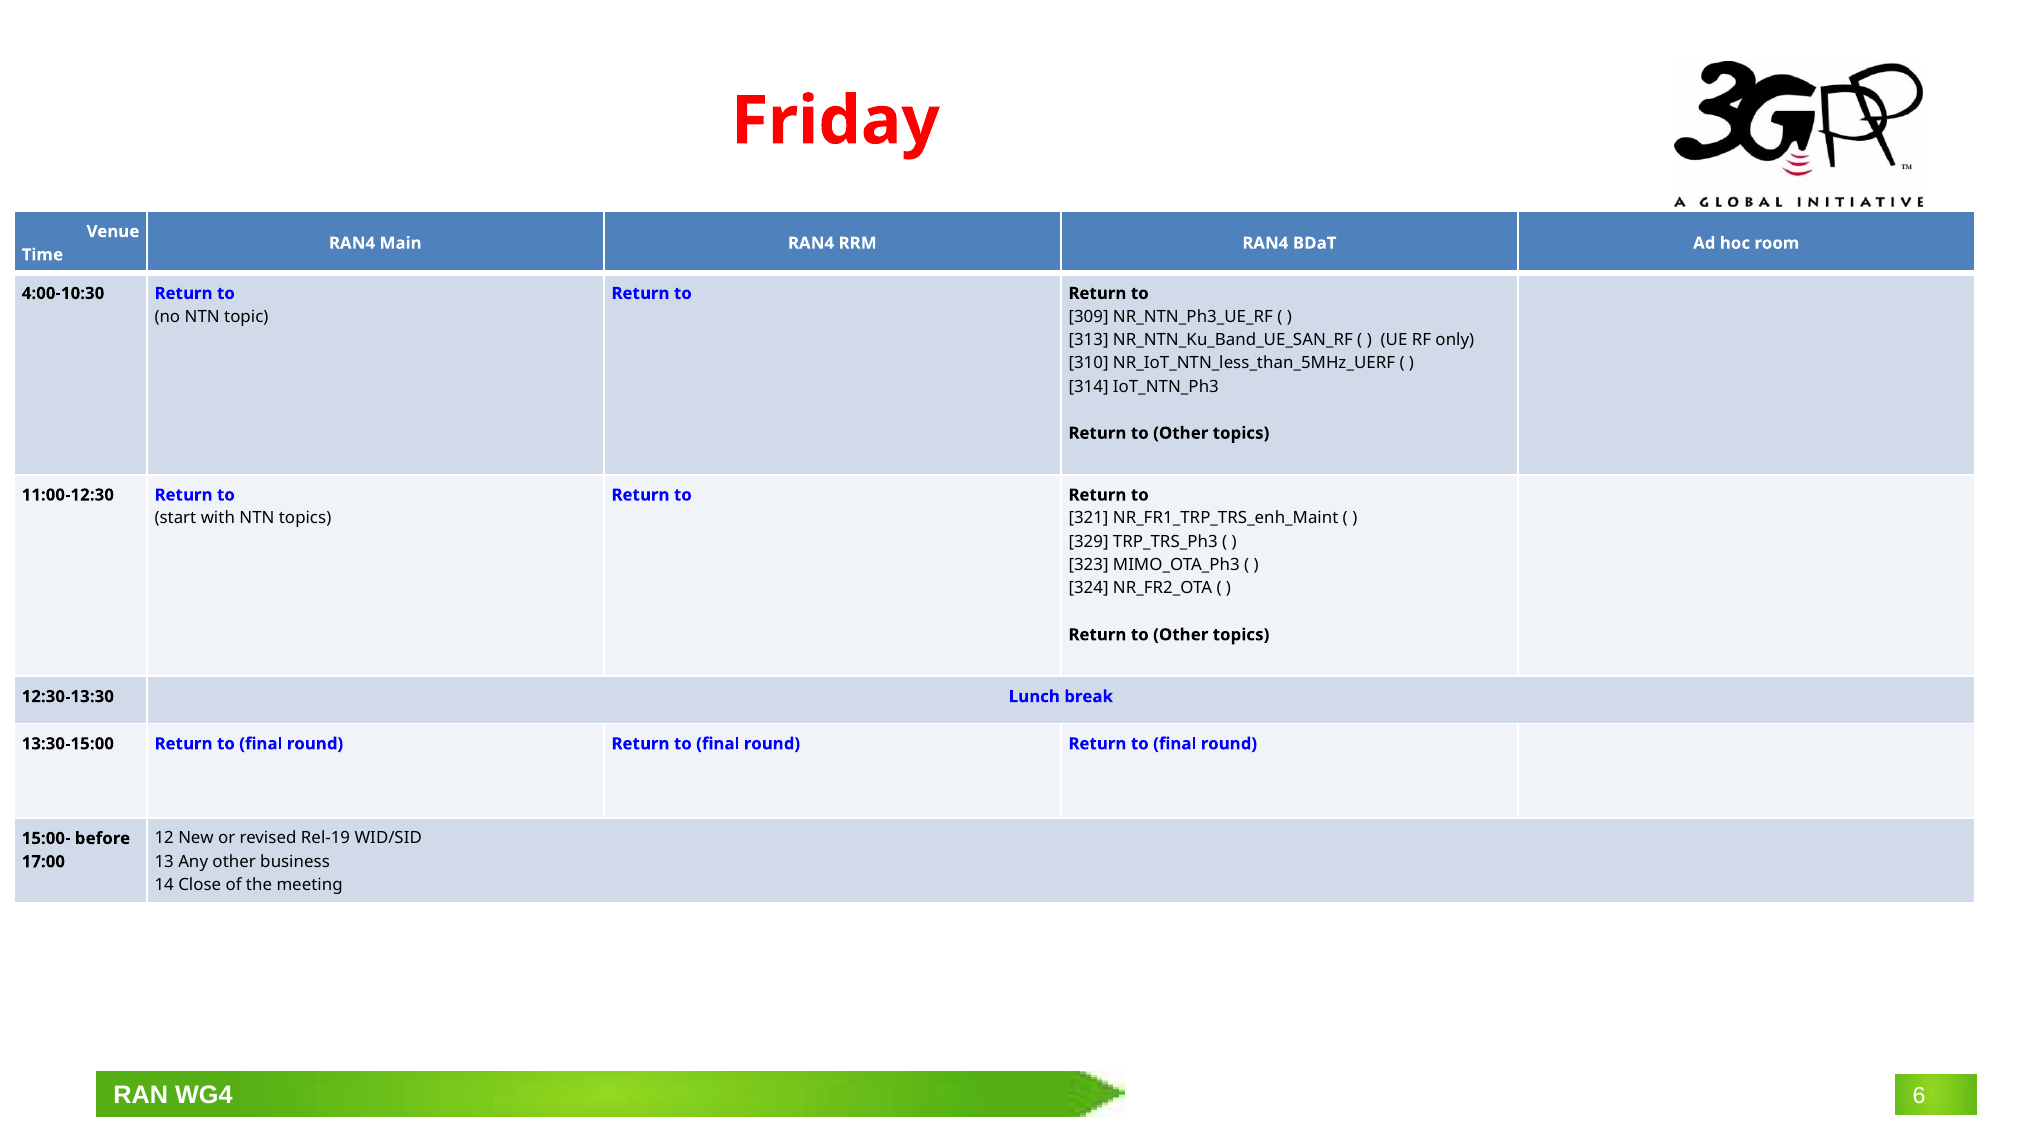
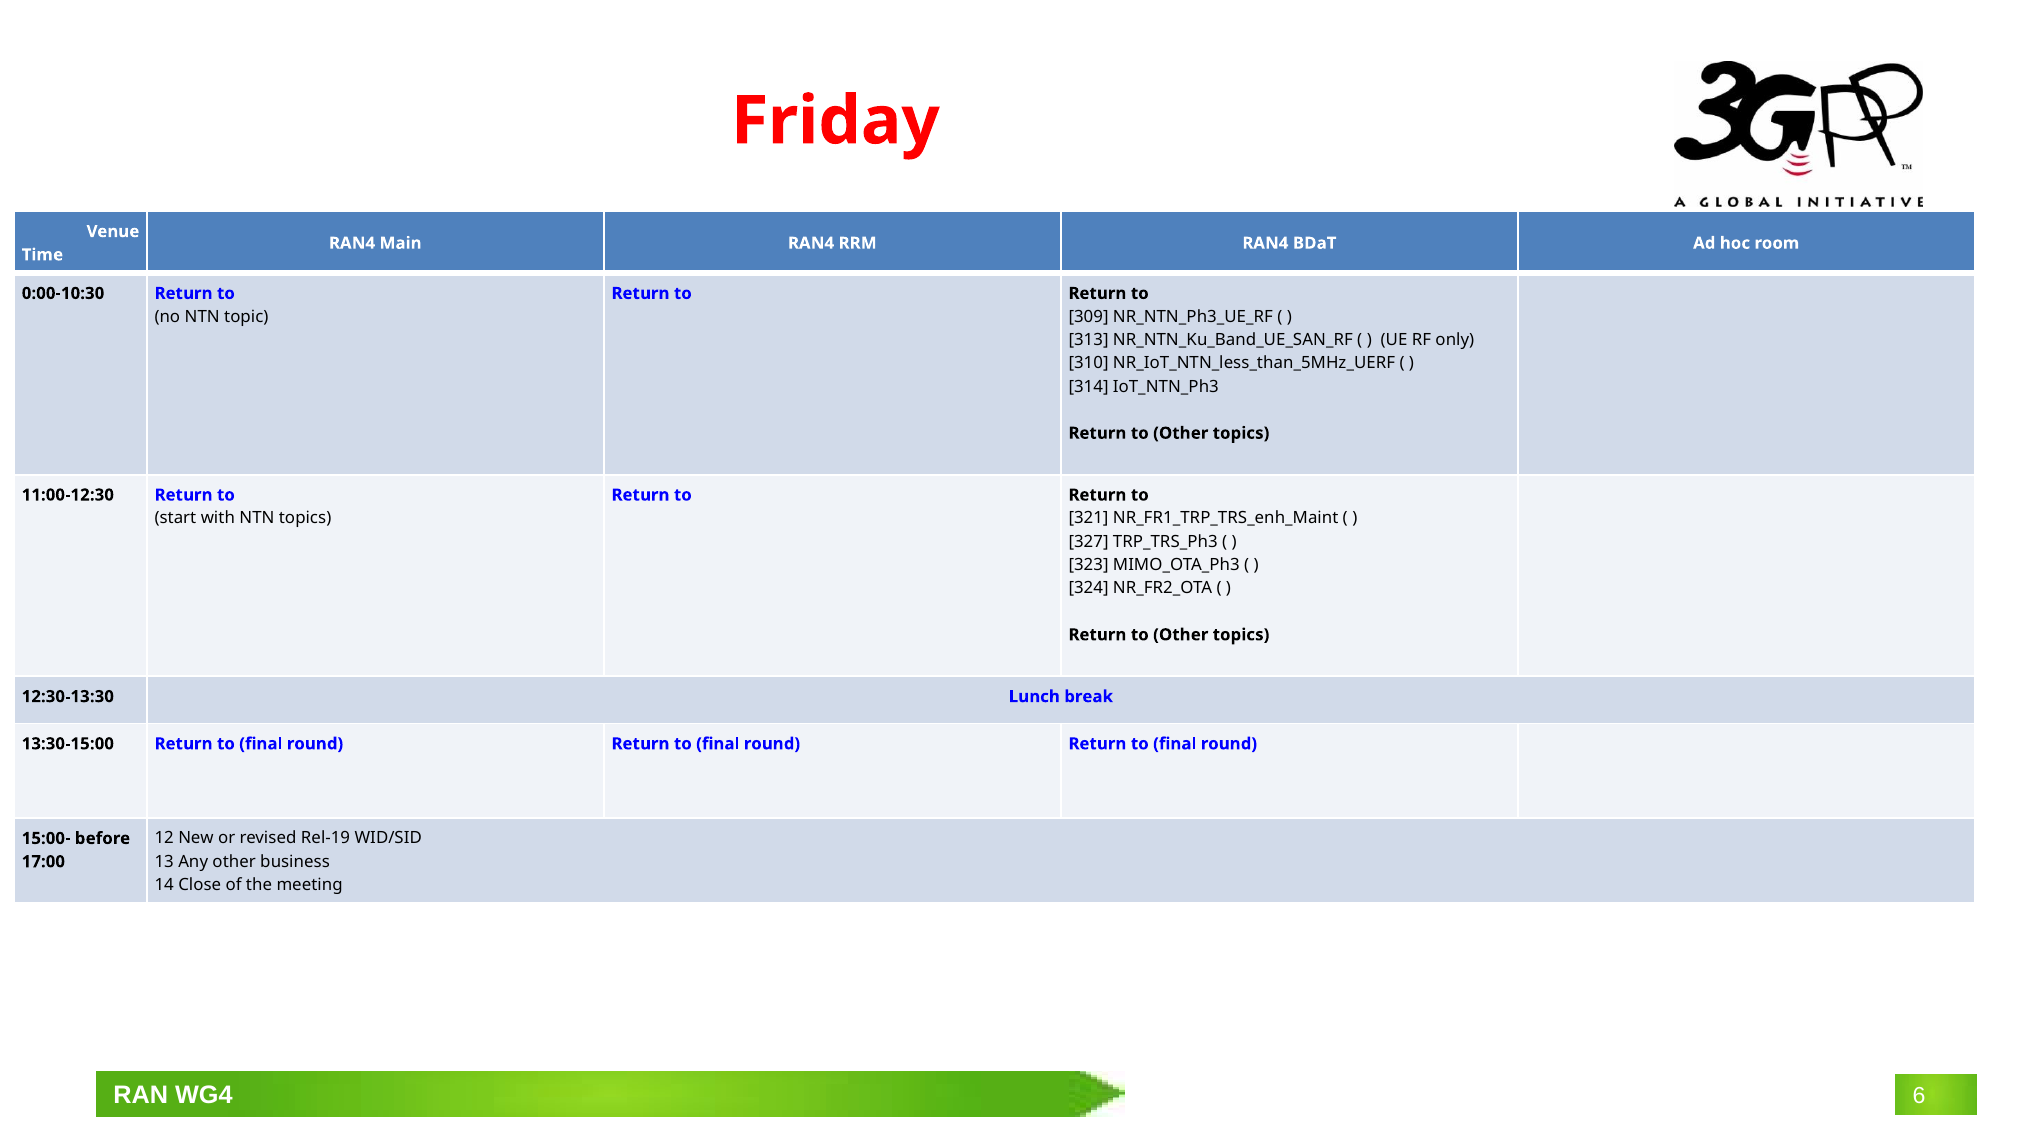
4:00-10:30: 4:00-10:30 -> 0:00-10:30
329: 329 -> 327
